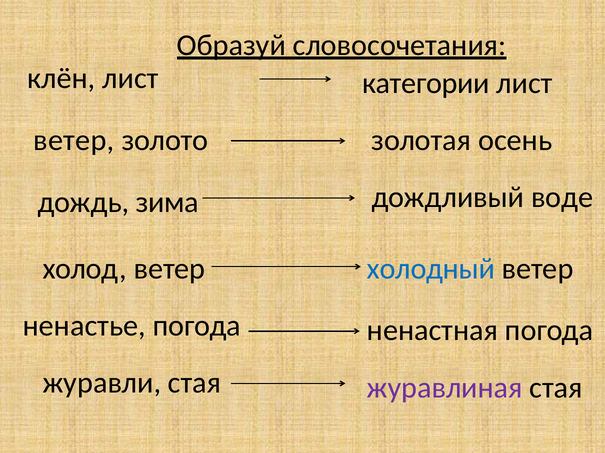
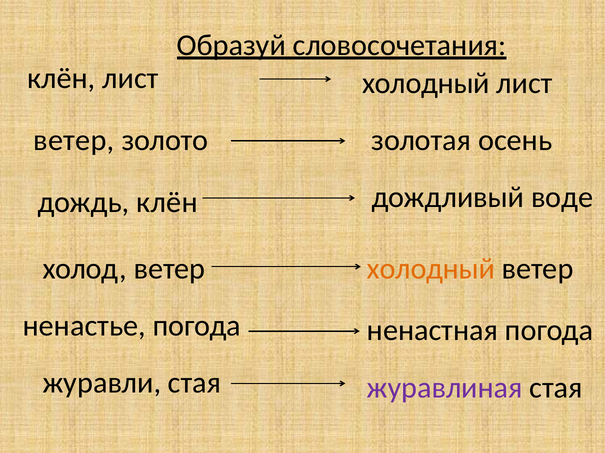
категории at (426, 83): категории -> холодный
дождь зима: зима -> клён
холодный at (431, 269) colour: blue -> orange
